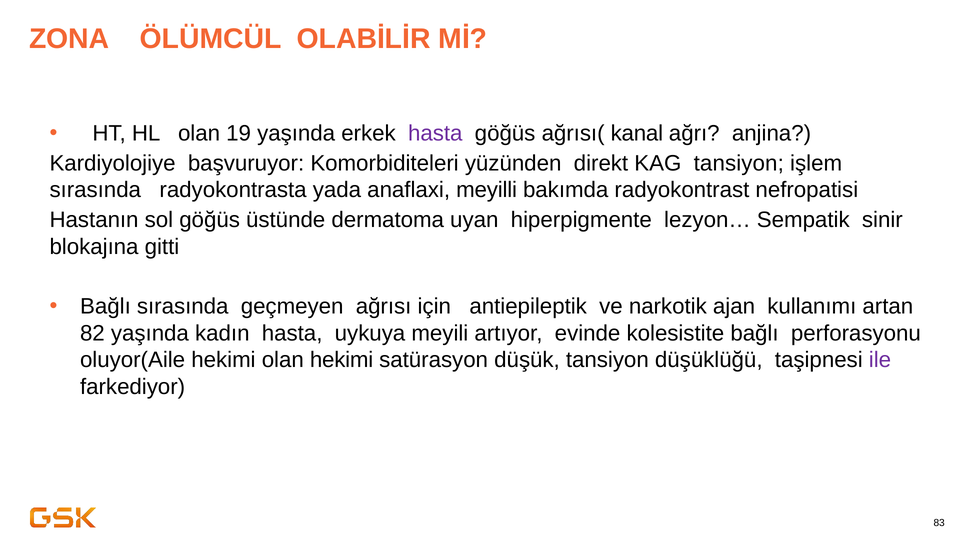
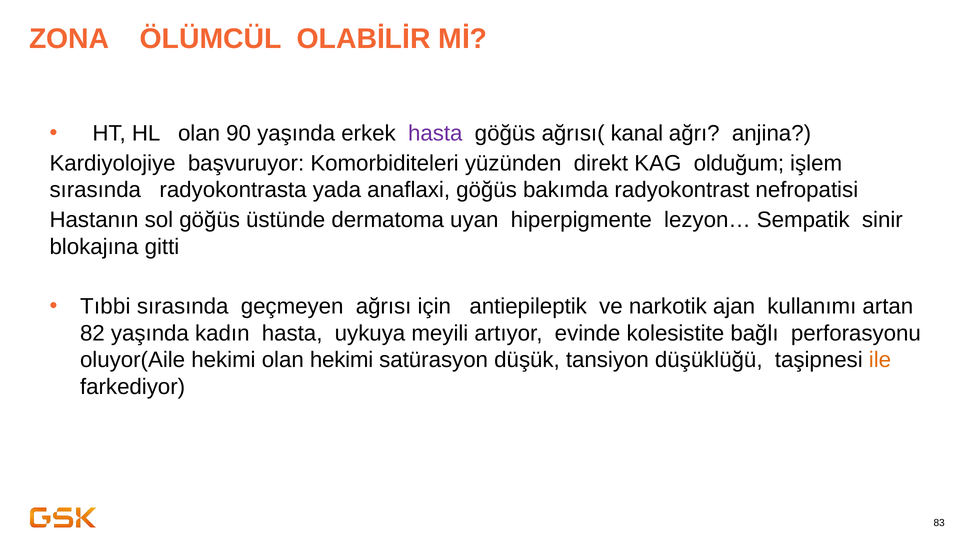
19: 19 -> 90
KAG tansiyon: tansiyon -> olduğum
anaflaxi meyilli: meyilli -> göğüs
Bağlı at (105, 306): Bağlı -> Tıbbi
ile colour: purple -> orange
